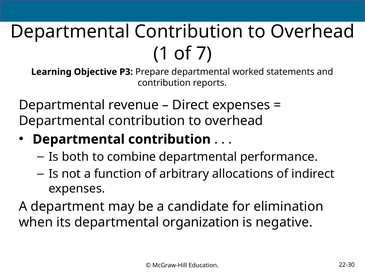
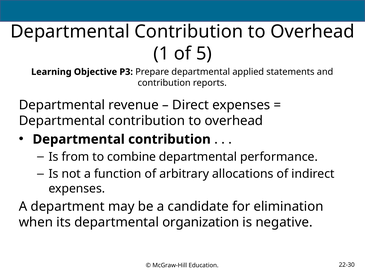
7: 7 -> 5
worked: worked -> applied
both: both -> from
